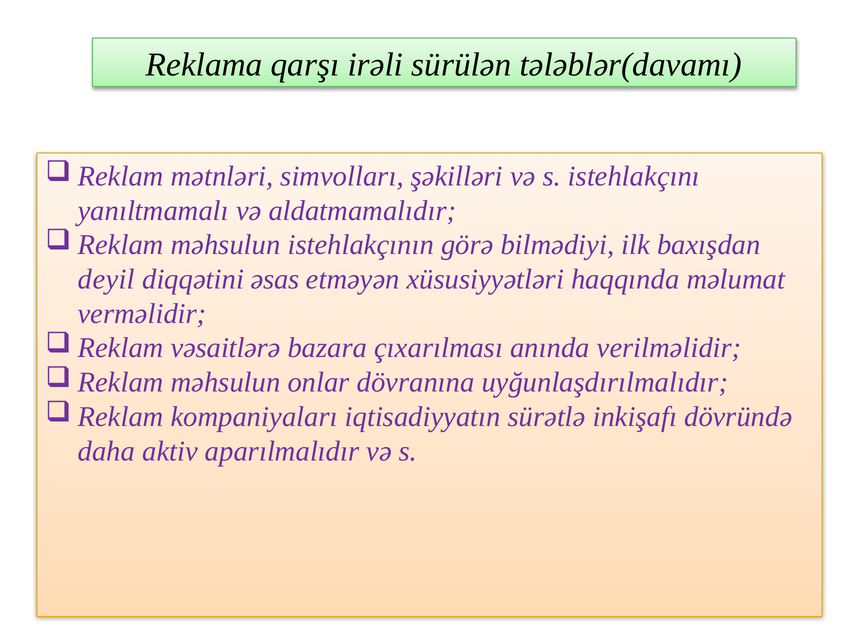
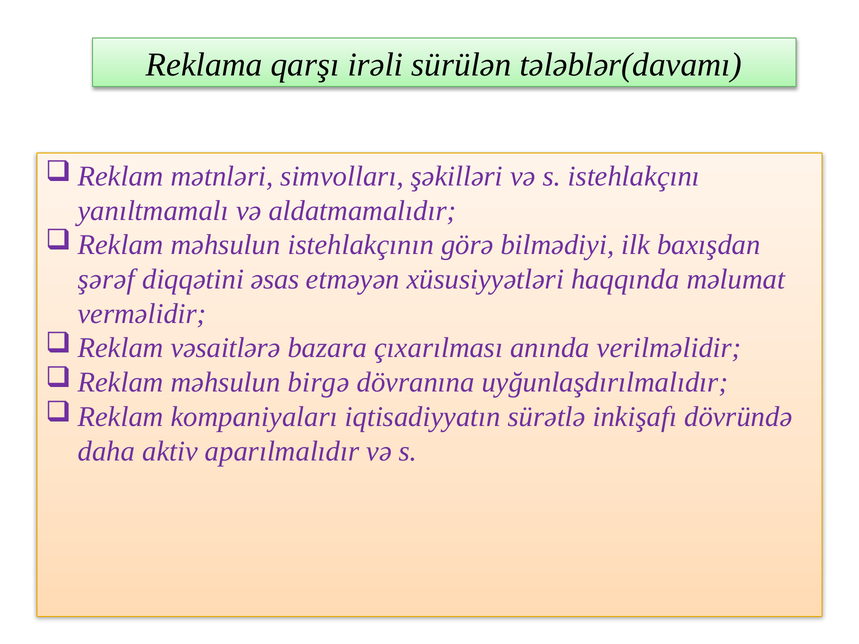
deyil: deyil -> şərəf
onlar: onlar -> birgə
